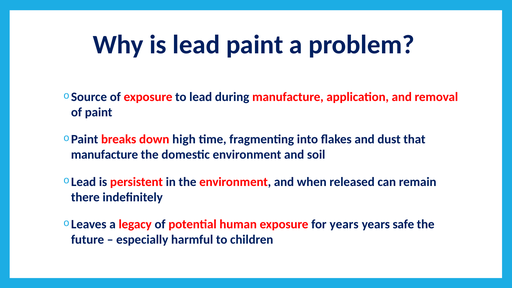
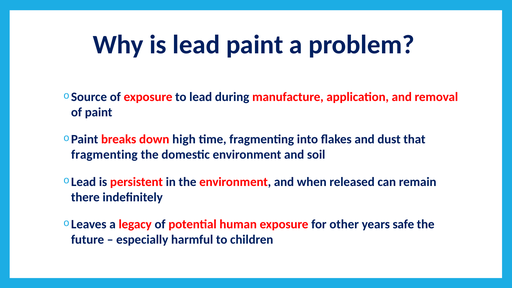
manufacture at (105, 155): manufacture -> fragmenting
for years: years -> other
